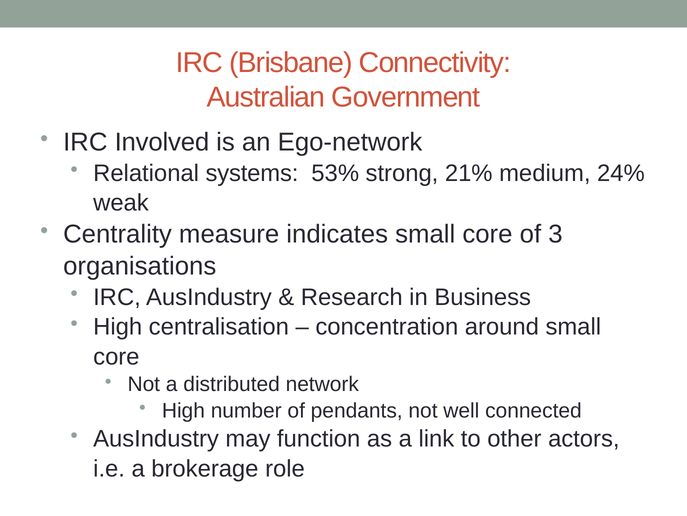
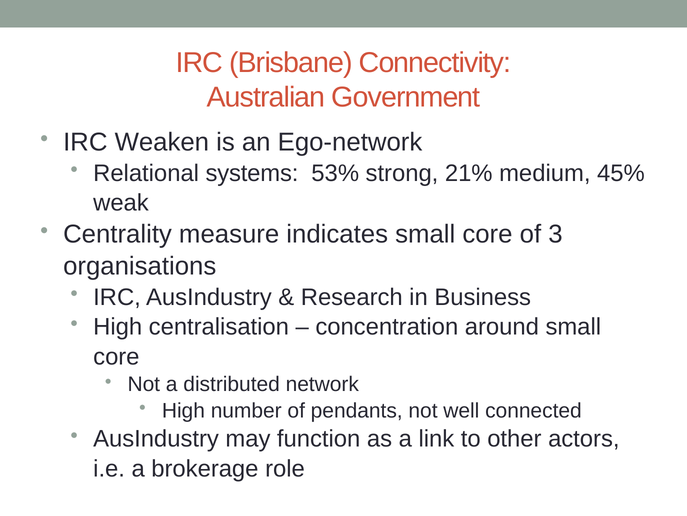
Involved: Involved -> Weaken
24%: 24% -> 45%
